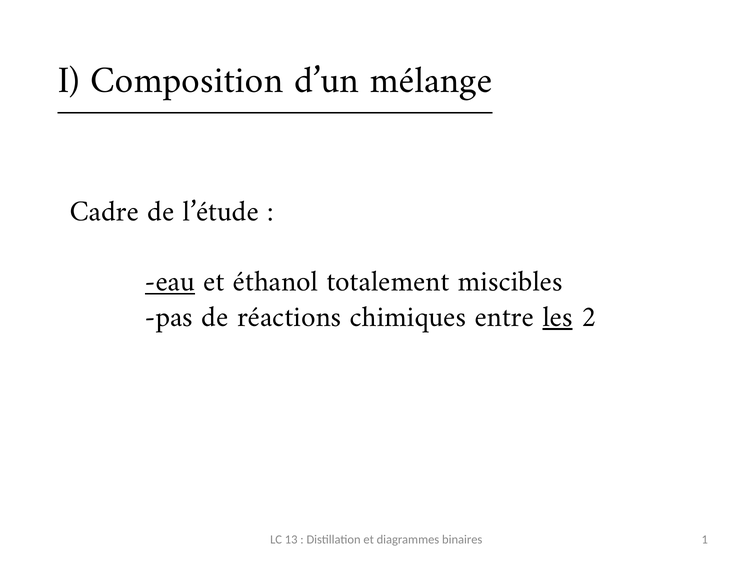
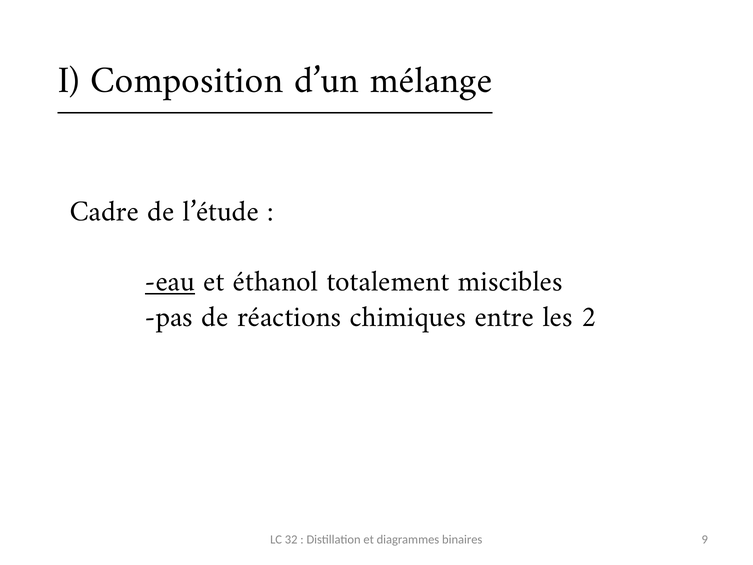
les underline: present -> none
13: 13 -> 32
1: 1 -> 9
